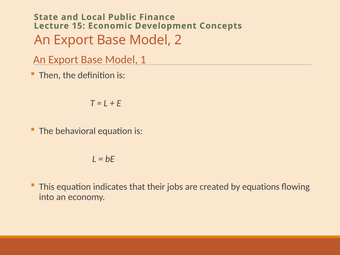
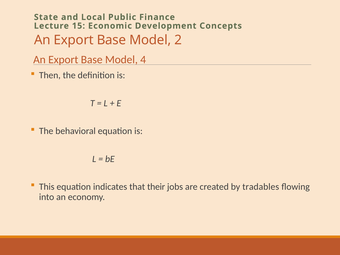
1: 1 -> 4
equations: equations -> tradables
